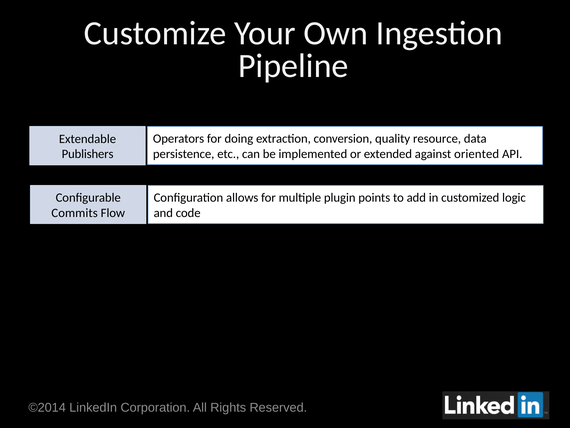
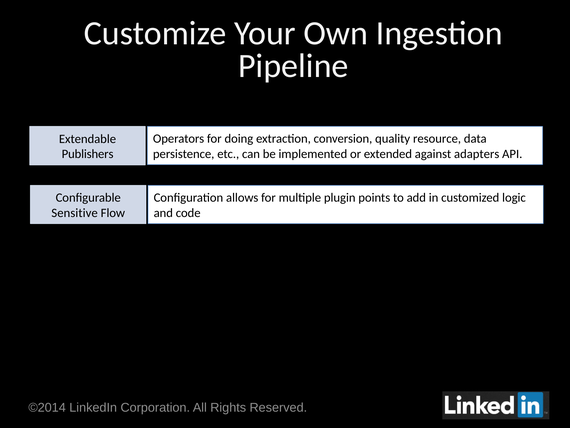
oriented: oriented -> adapters
Commits: Commits -> Sensitive
